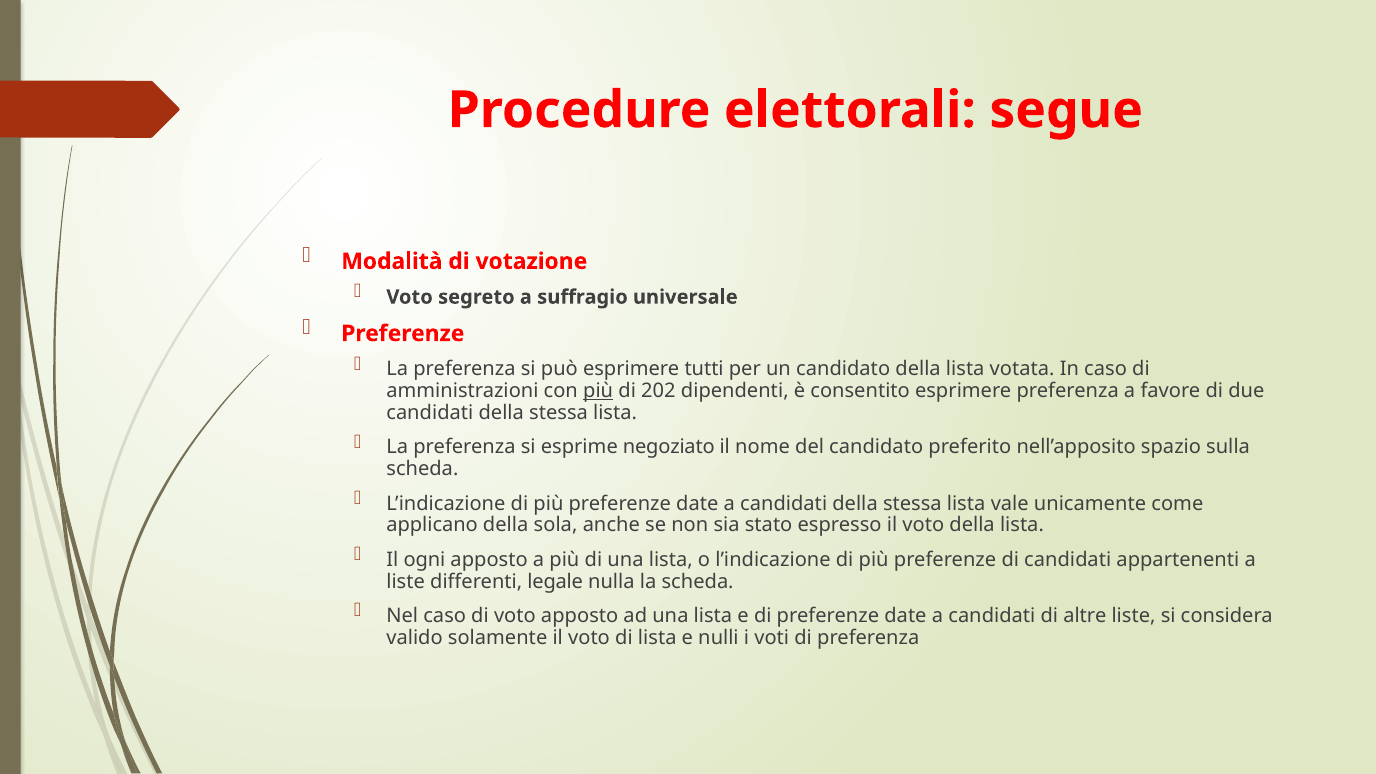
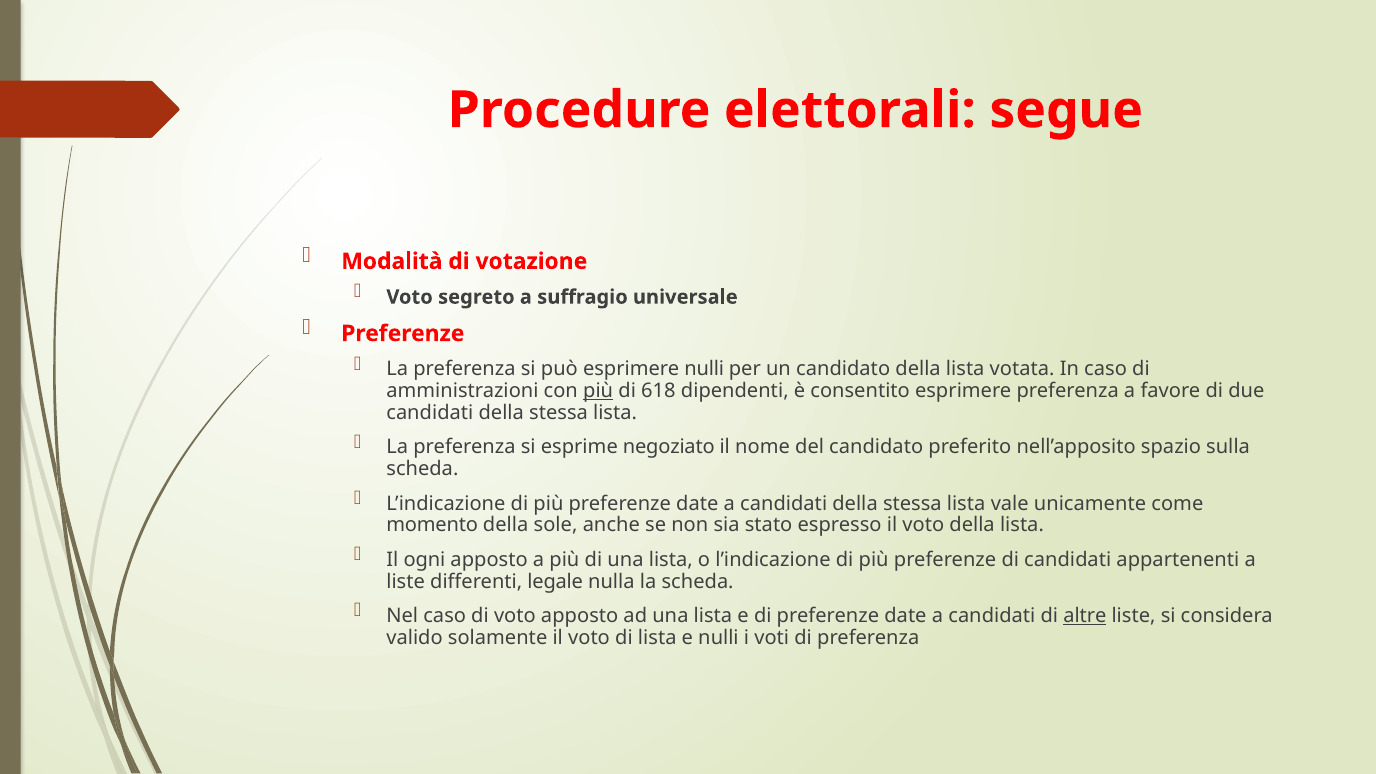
esprimere tutti: tutti -> nulli
202: 202 -> 618
applicano: applicano -> momento
sola: sola -> sole
altre underline: none -> present
